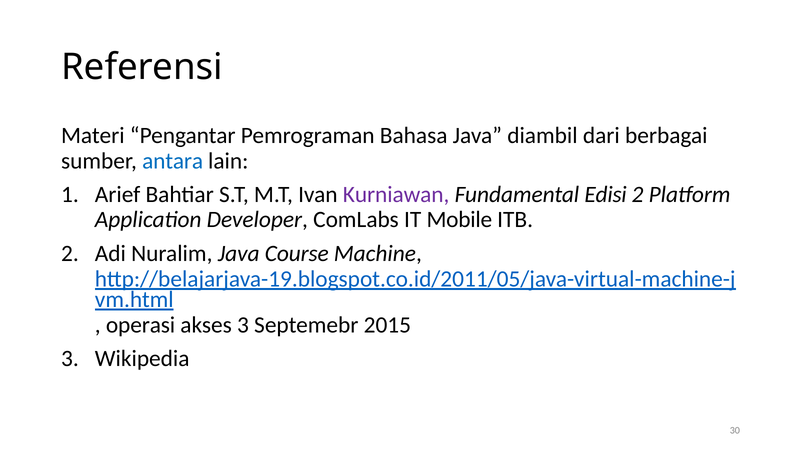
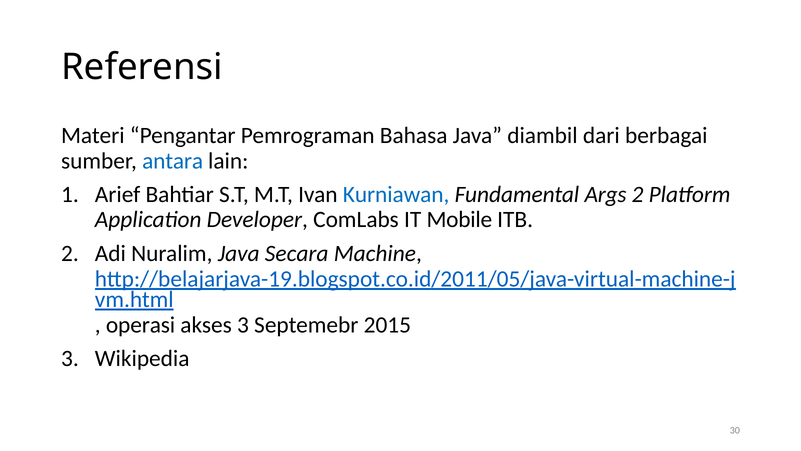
Kurniawan colour: purple -> blue
Edisi: Edisi -> Args
Course: Course -> Secara
